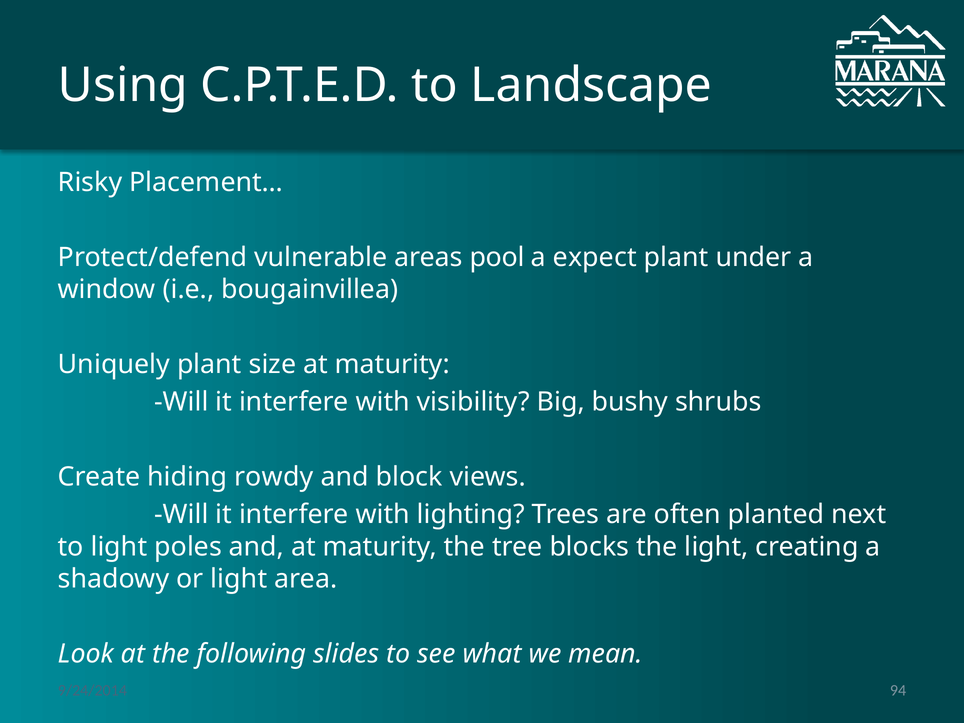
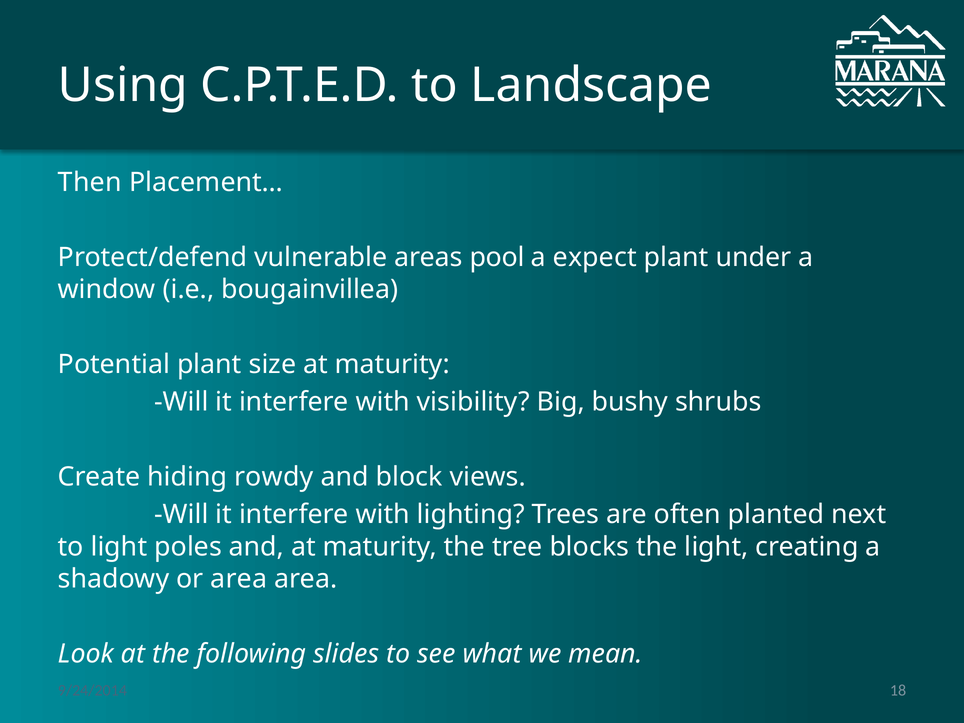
Risky: Risky -> Then
Uniquely: Uniquely -> Potential
or light: light -> area
94: 94 -> 18
